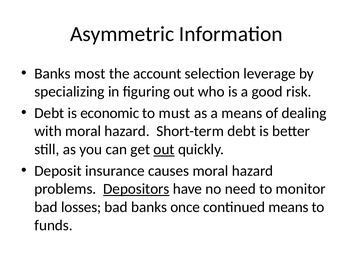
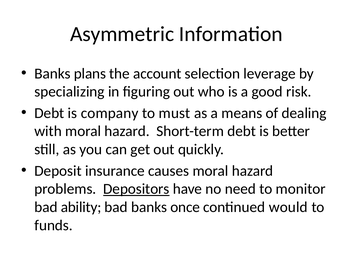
most: most -> plans
economic: economic -> company
out at (164, 150) underline: present -> none
losses: losses -> ability
continued means: means -> would
